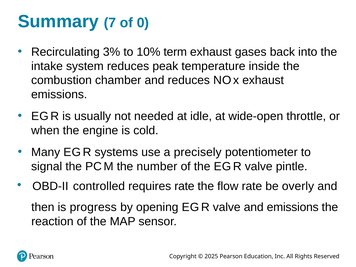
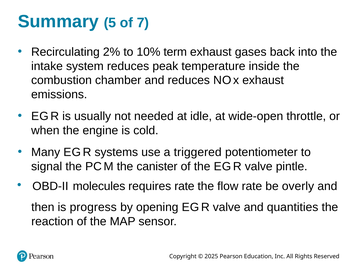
7: 7 -> 5
0: 0 -> 7
3%: 3% -> 2%
precisely: precisely -> triggered
number: number -> canister
controlled: controlled -> molecules
and emissions: emissions -> quantities
